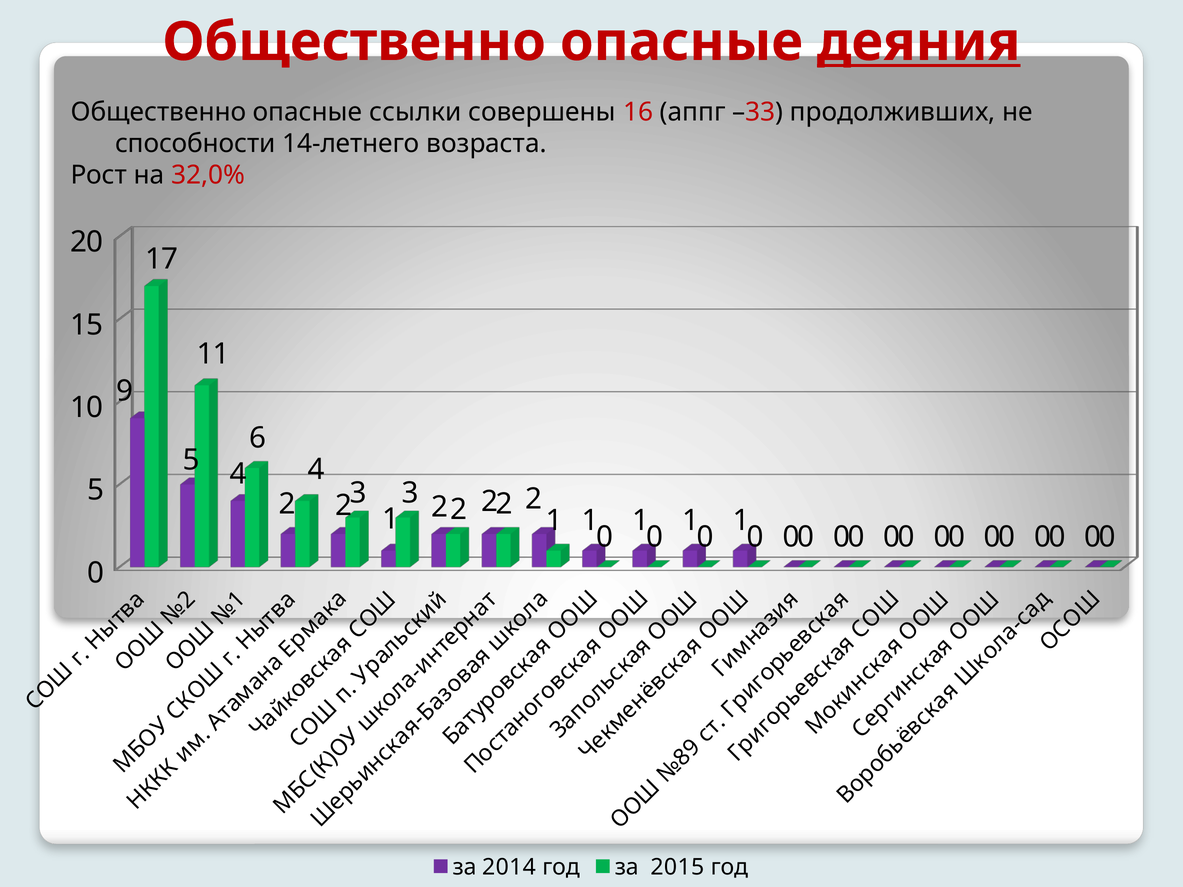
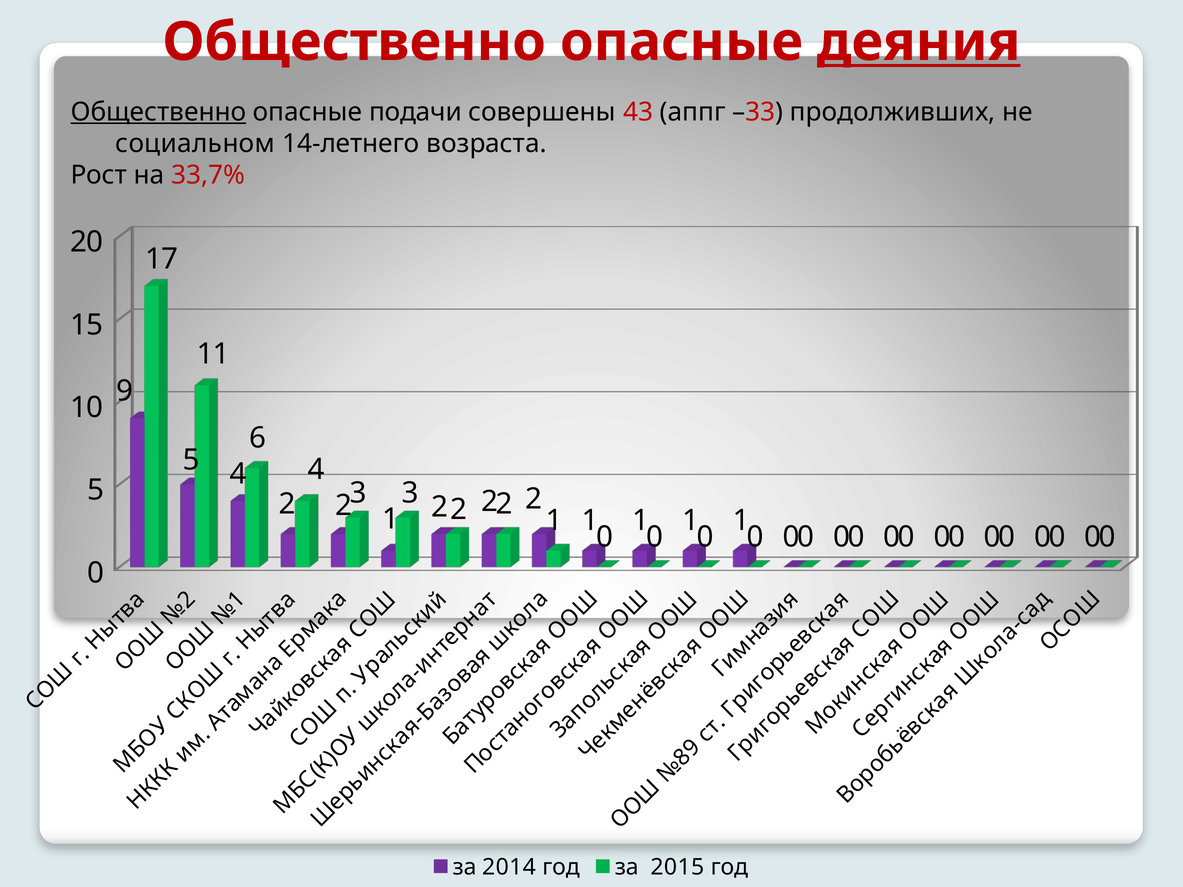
Общественно at (159, 112) underline: none -> present
ссылки: ссылки -> подачи
16: 16 -> 43
способности: способности -> социальном
32,0%: 32,0% -> 33,7%
